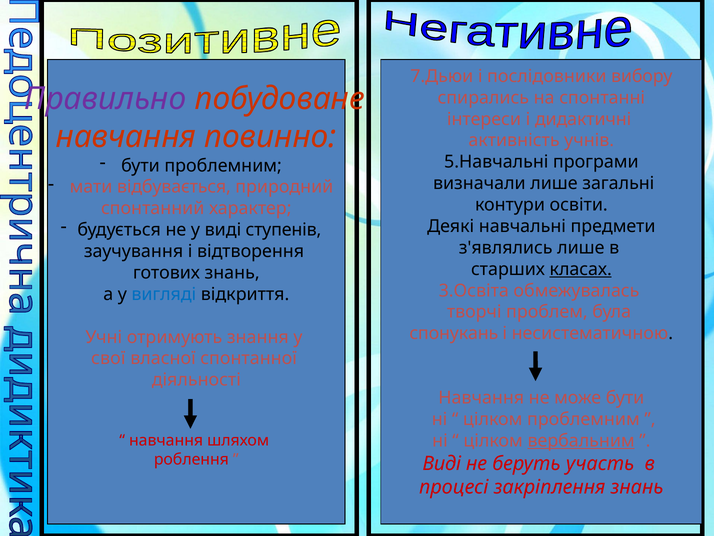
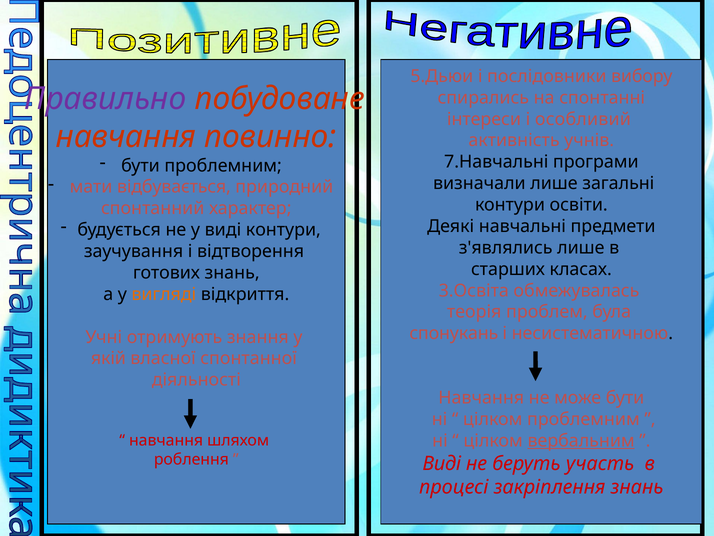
7.Дьюи: 7.Дьюи -> 5.Дьюи
дидактичні: дидактичні -> особливий
5.Навчальні: 5.Навчальні -> 7.Навчальні
виді ступенів: ступенів -> контури
класах underline: present -> none
вигляді colour: blue -> orange
творчі: творчі -> теорія
свої: свої -> якій
